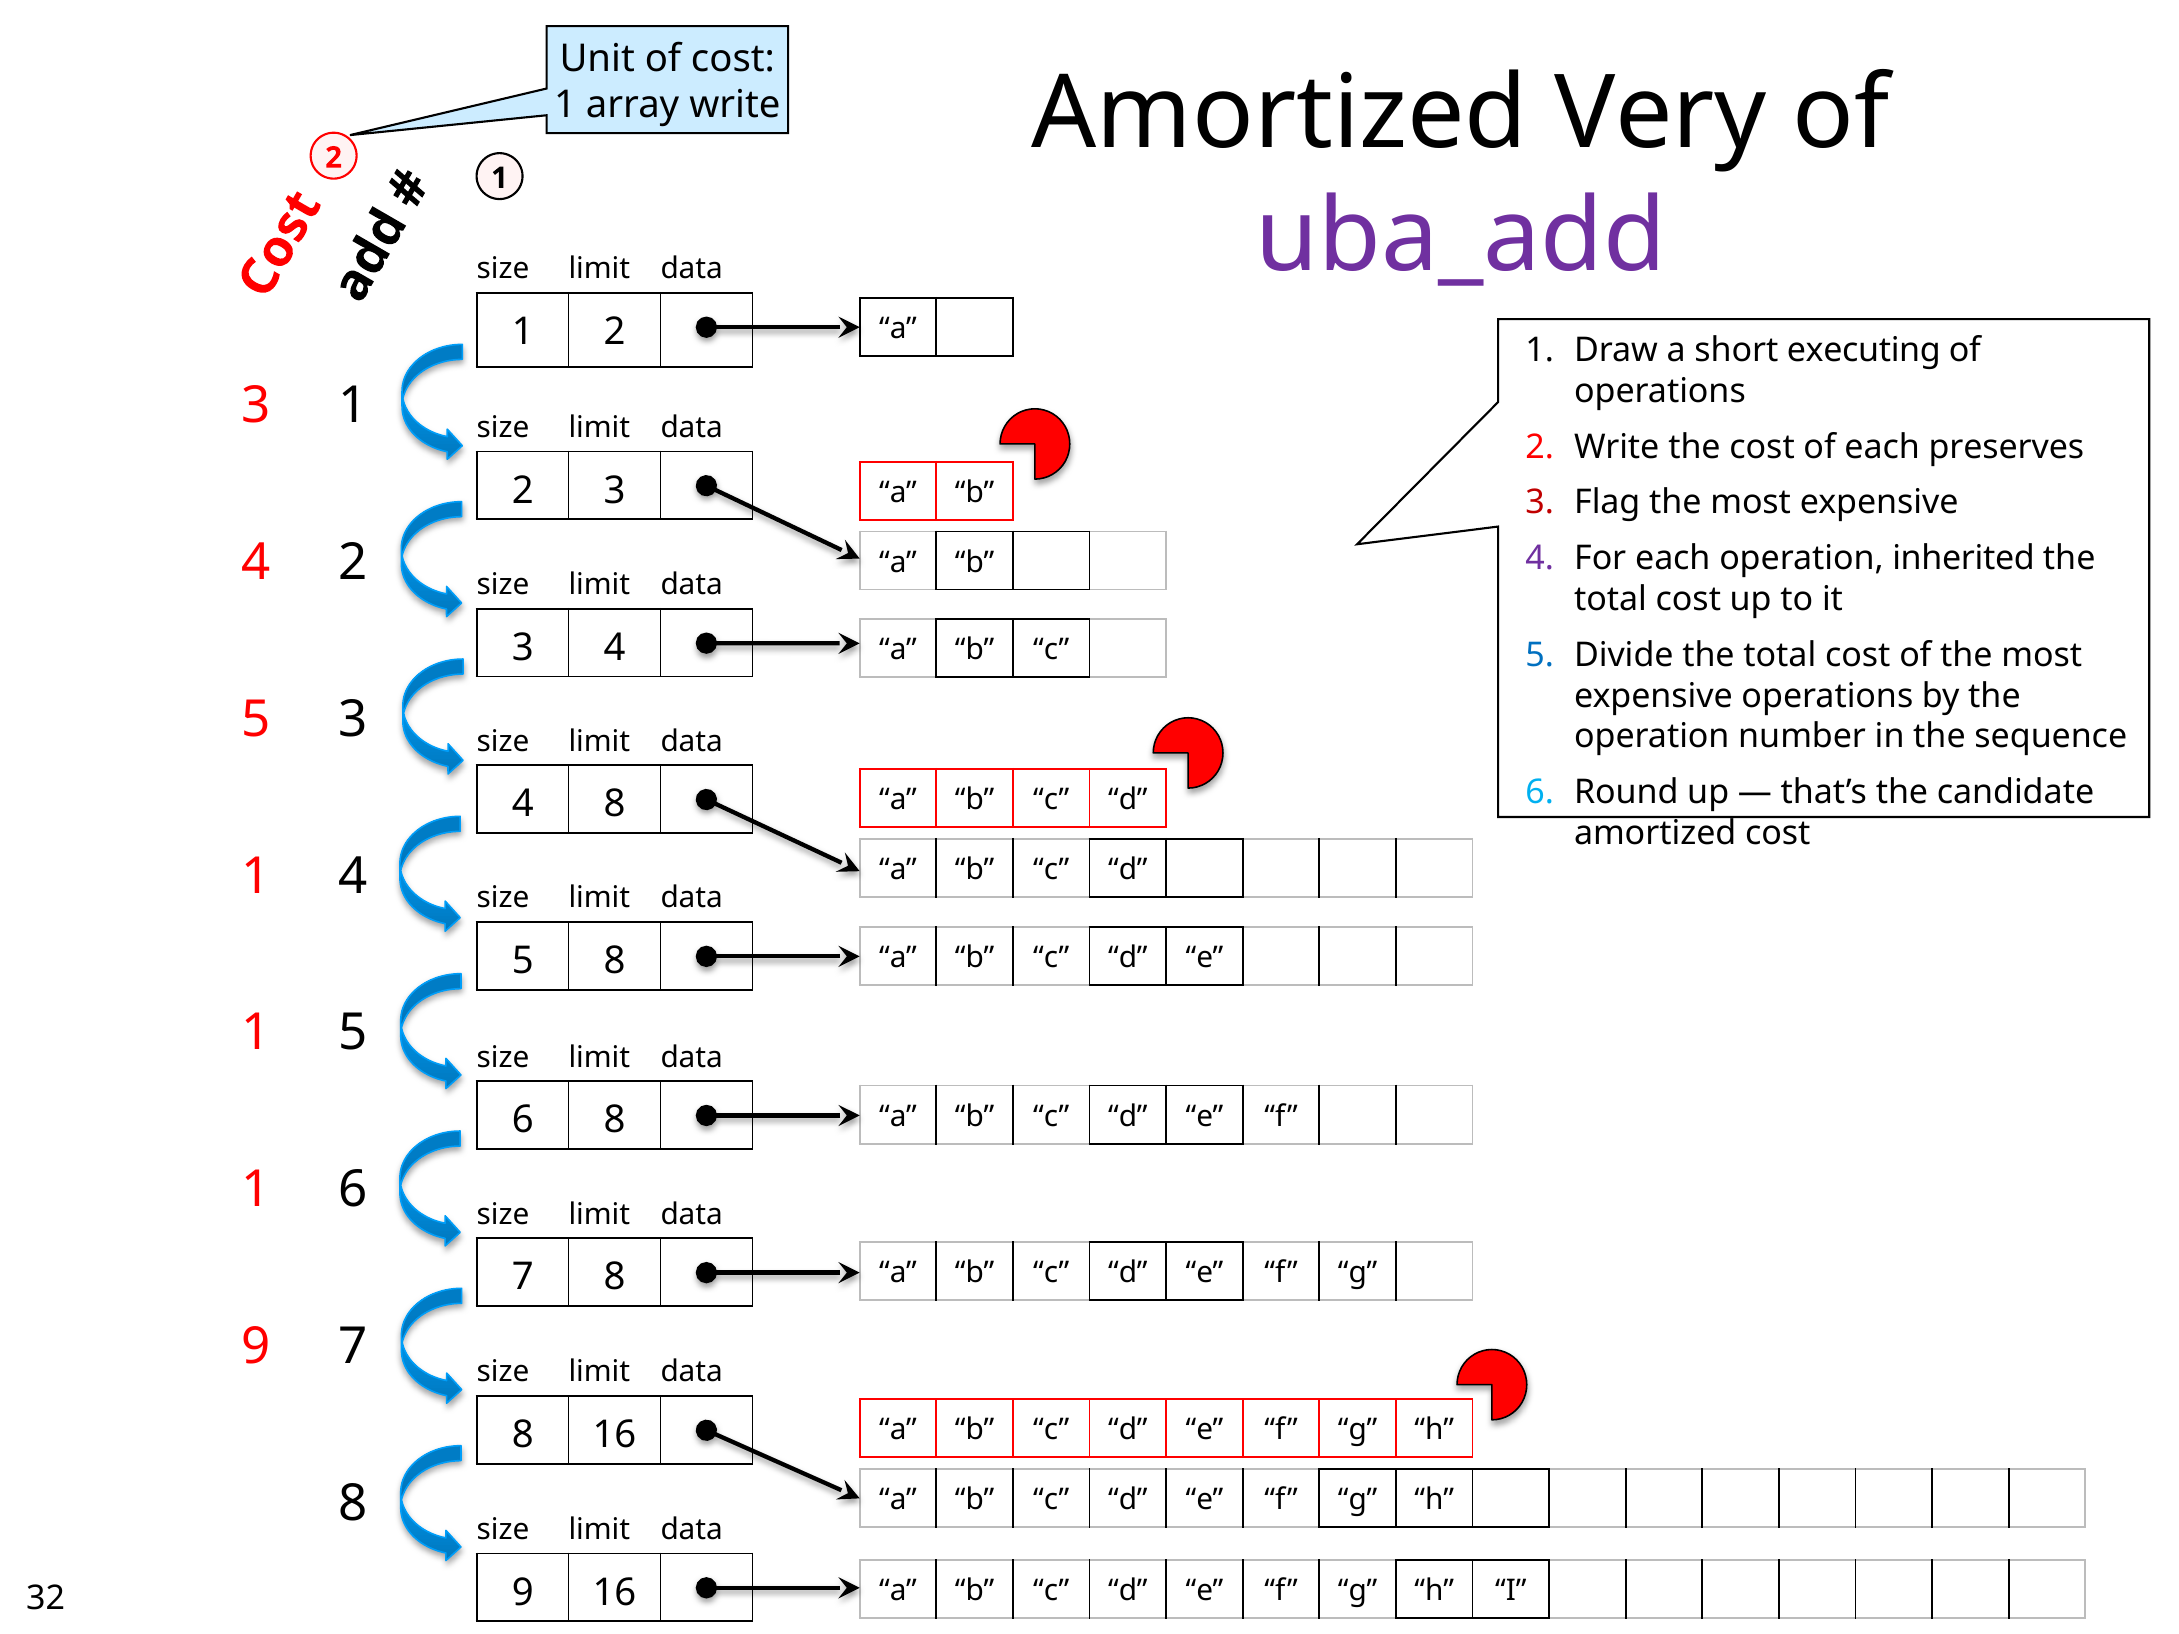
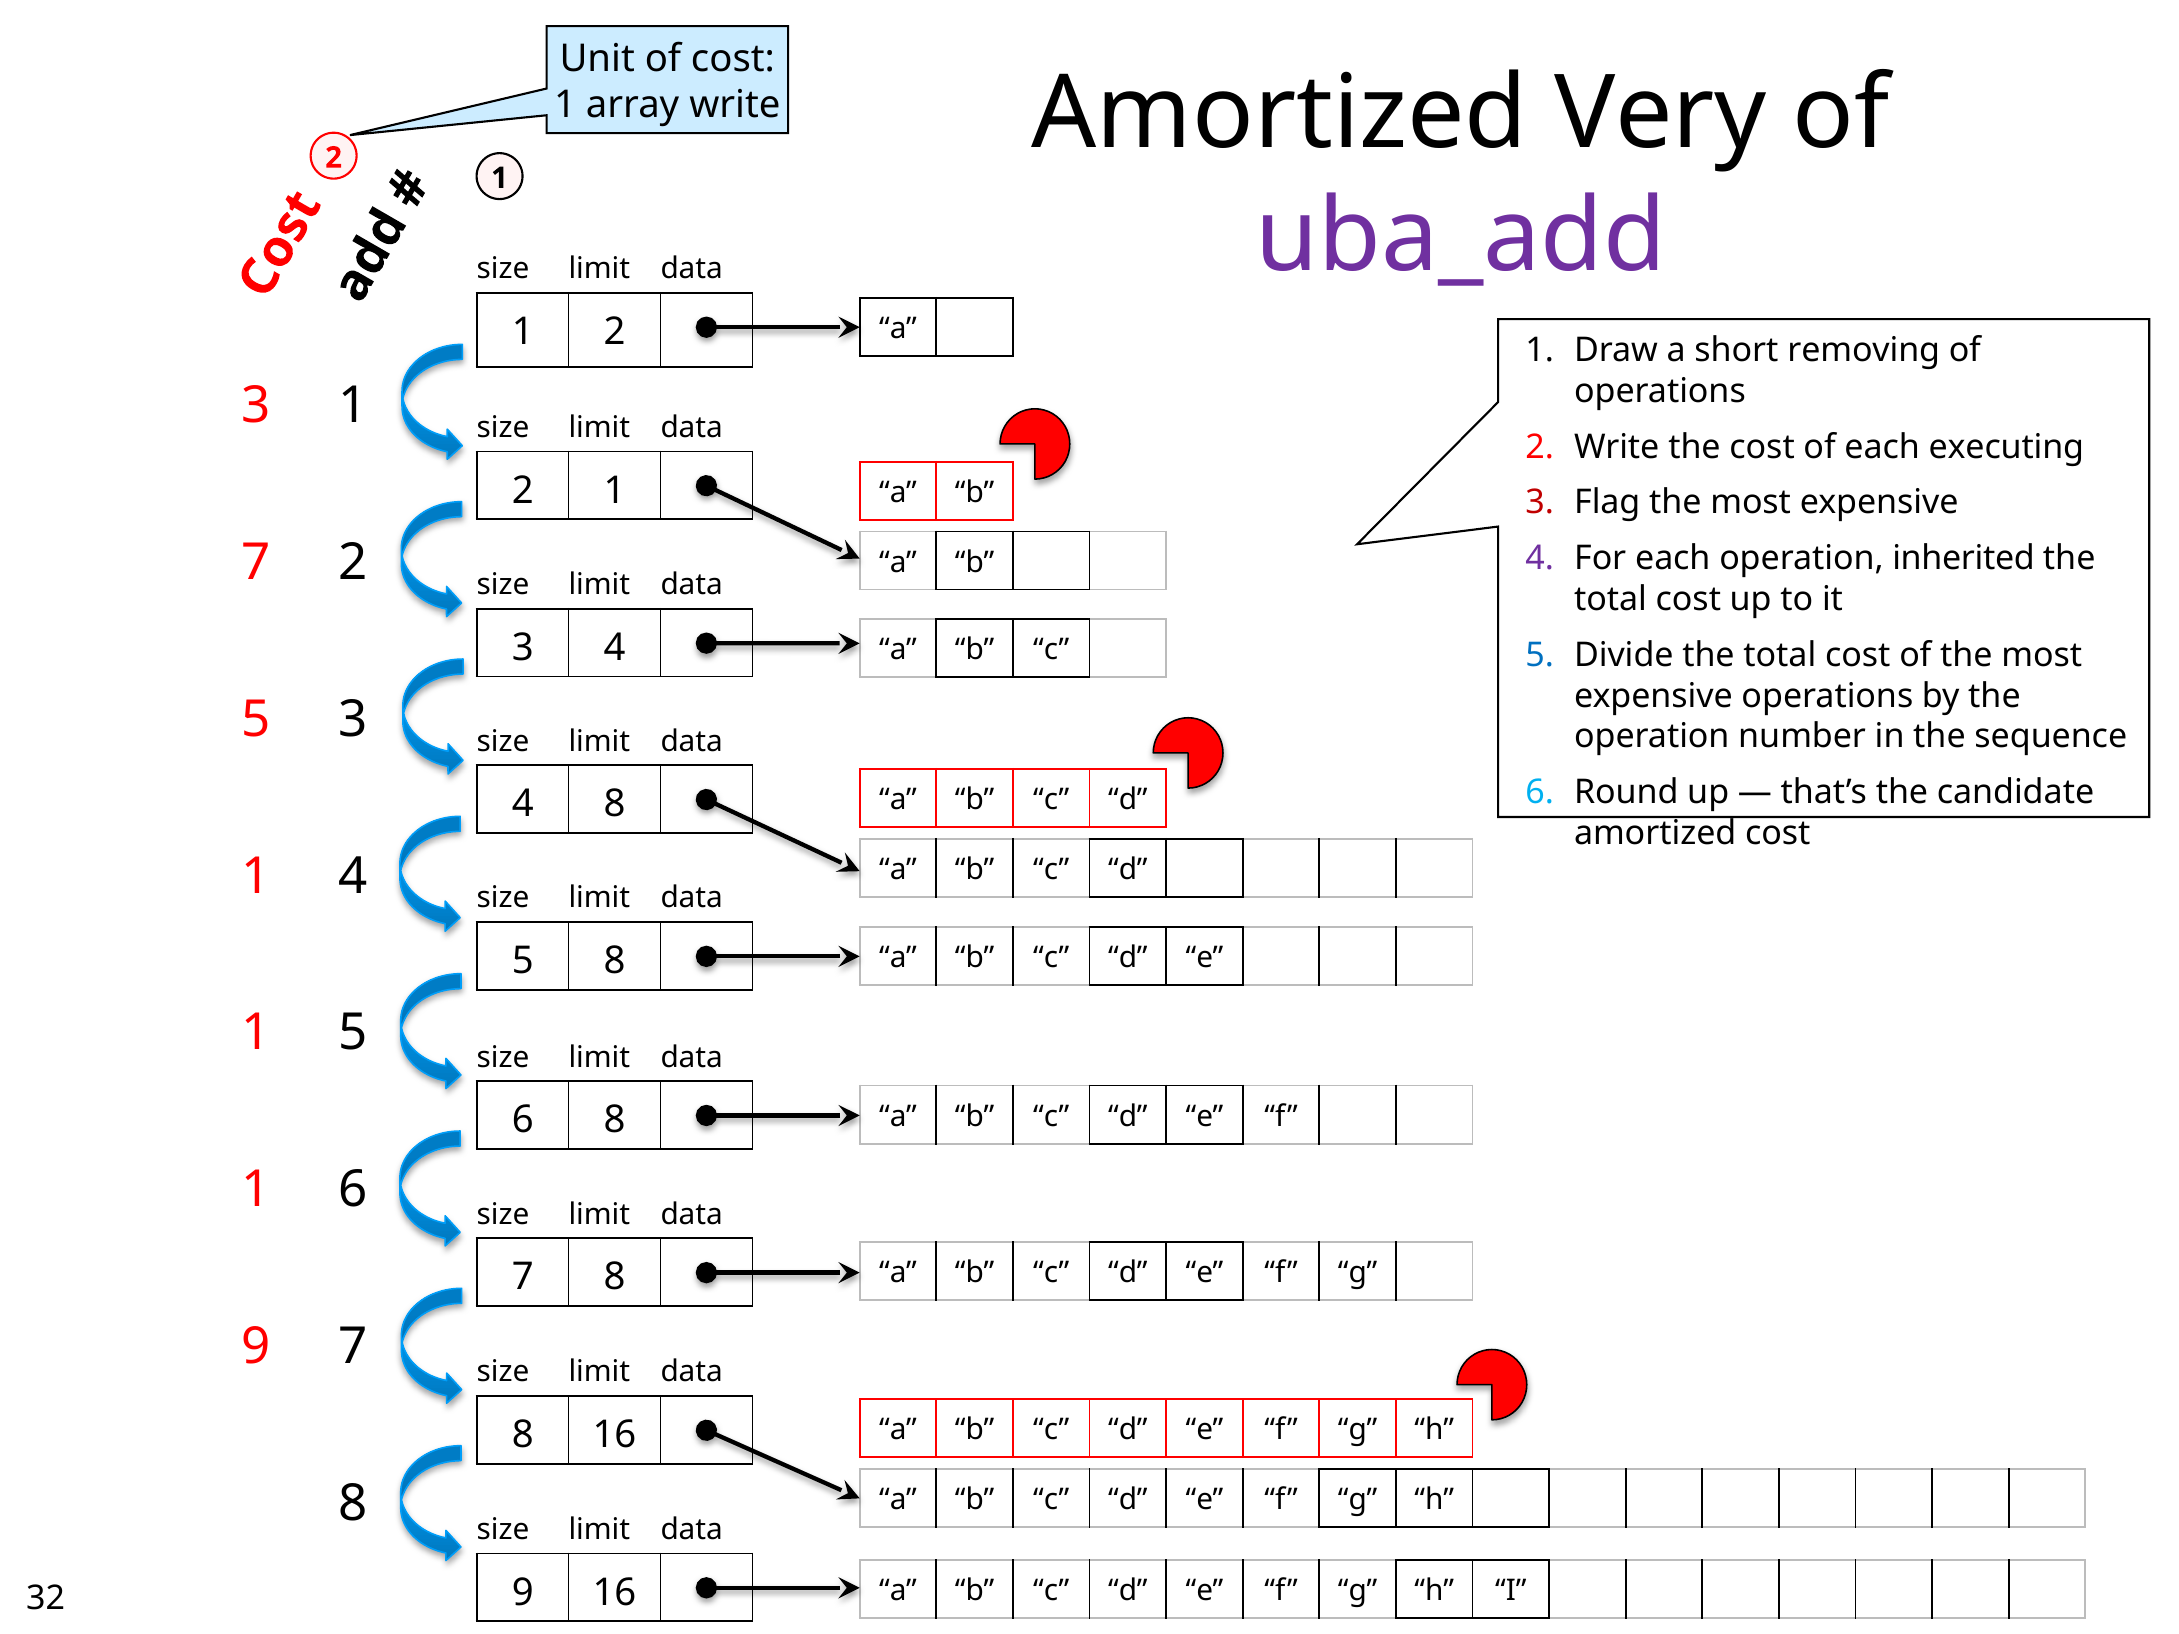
executing: executing -> removing
preserves: preserves -> executing
3 at (615, 490): 3 -> 1
4 4: 4 -> 7
